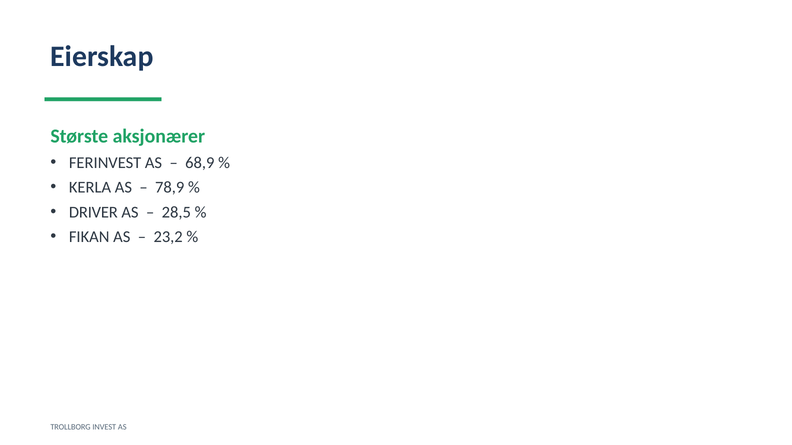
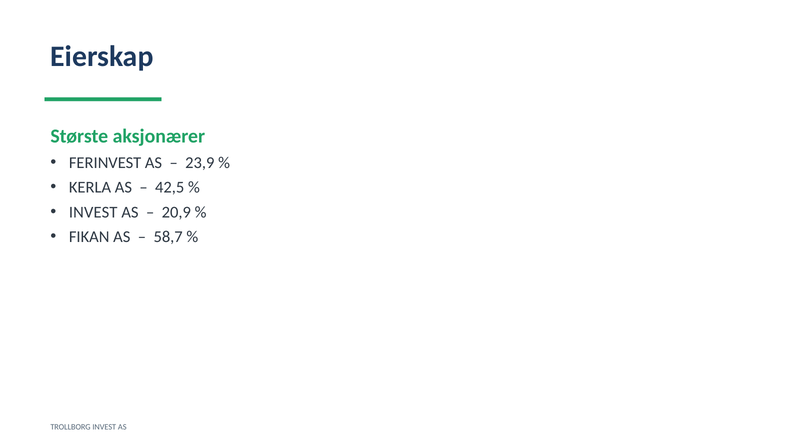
68,9: 68,9 -> 23,9
78,9: 78,9 -> 42,5
DRIVER at (93, 212): DRIVER -> INVEST
28,5: 28,5 -> 20,9
23,2: 23,2 -> 58,7
